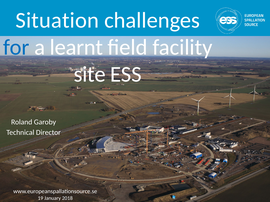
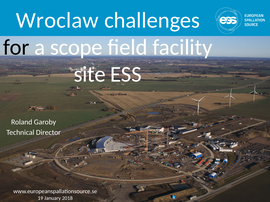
Situation: Situation -> Wroclaw
for colour: blue -> black
learnt: learnt -> scope
